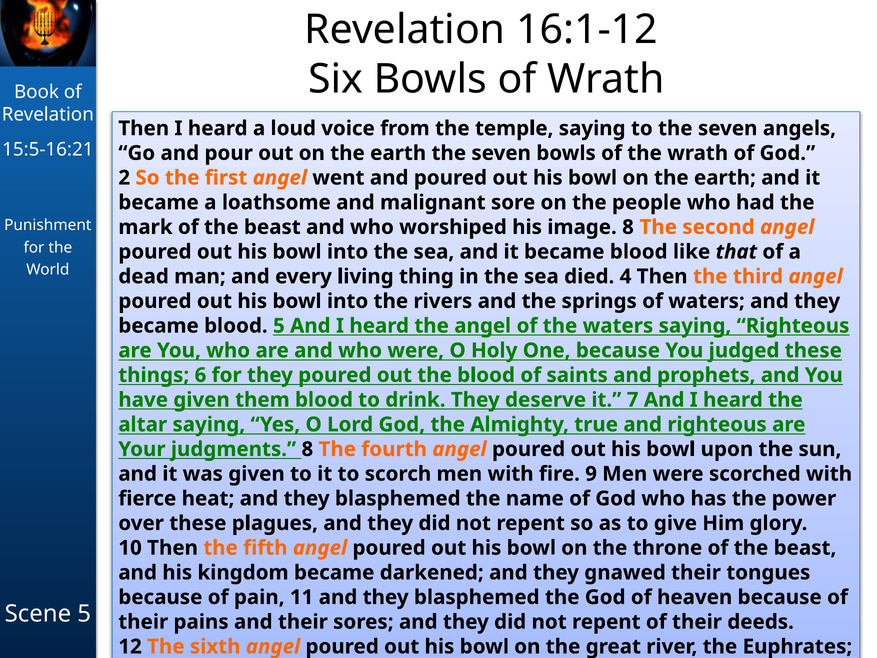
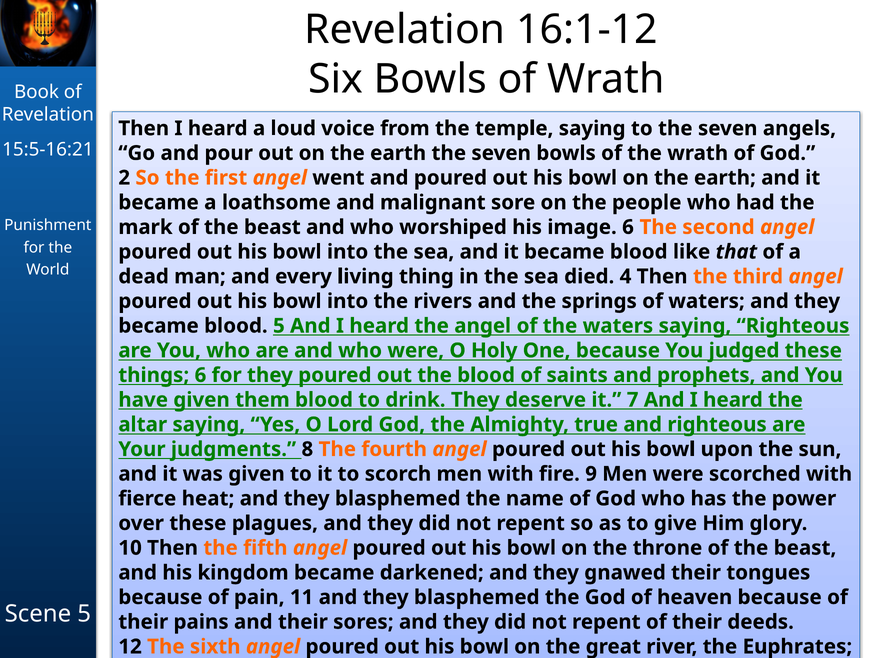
image 8: 8 -> 6
